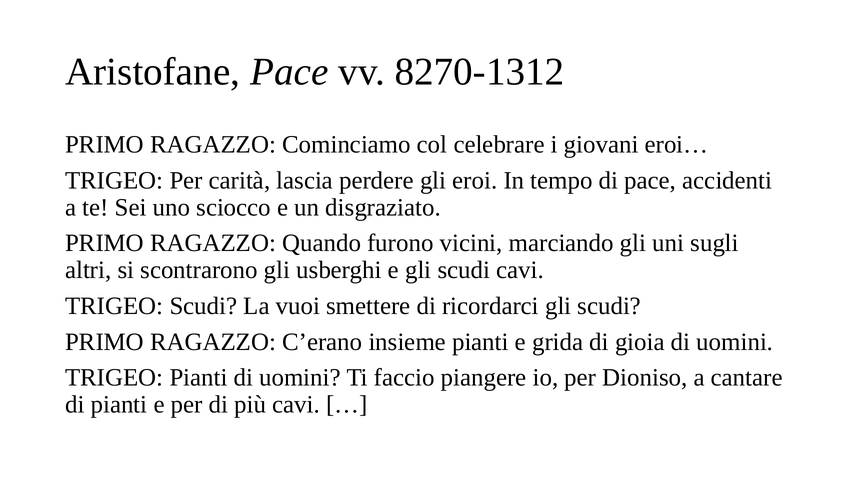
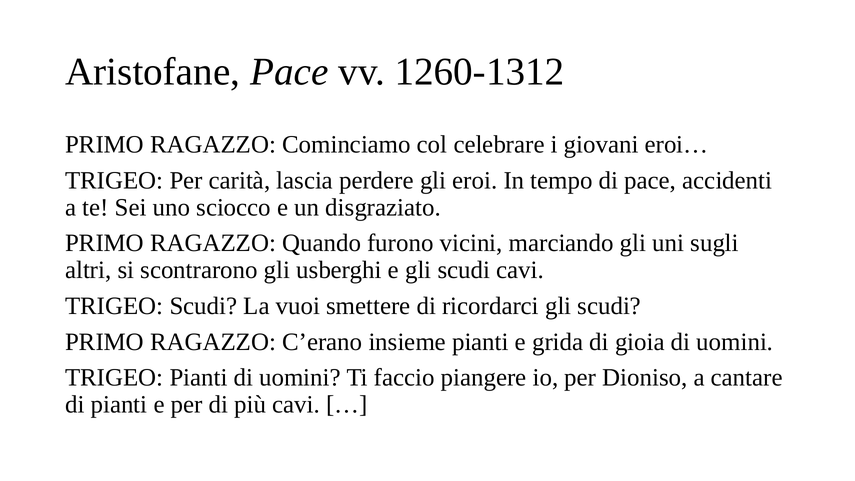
8270-1312: 8270-1312 -> 1260-1312
